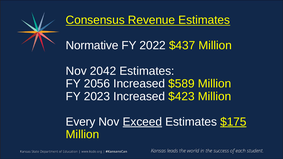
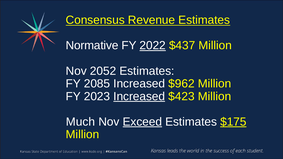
2022 underline: none -> present
2042: 2042 -> 2052
2056: 2056 -> 2085
$589: $589 -> $962
Increased at (139, 96) underline: none -> present
Every: Every -> Much
